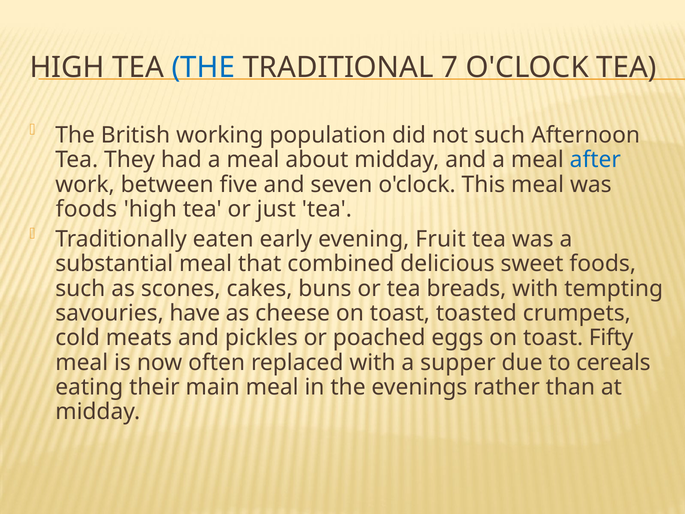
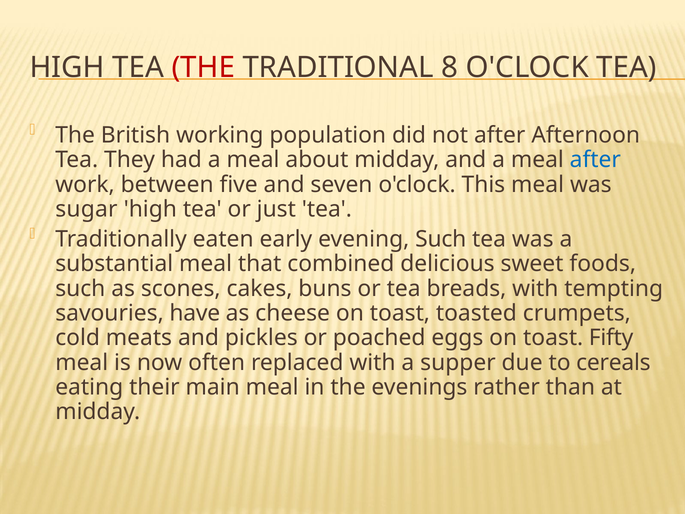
THE at (203, 68) colour: blue -> red
7: 7 -> 8
not such: such -> after
foods at (86, 209): foods -> sugar
evening Fruit: Fruit -> Such
